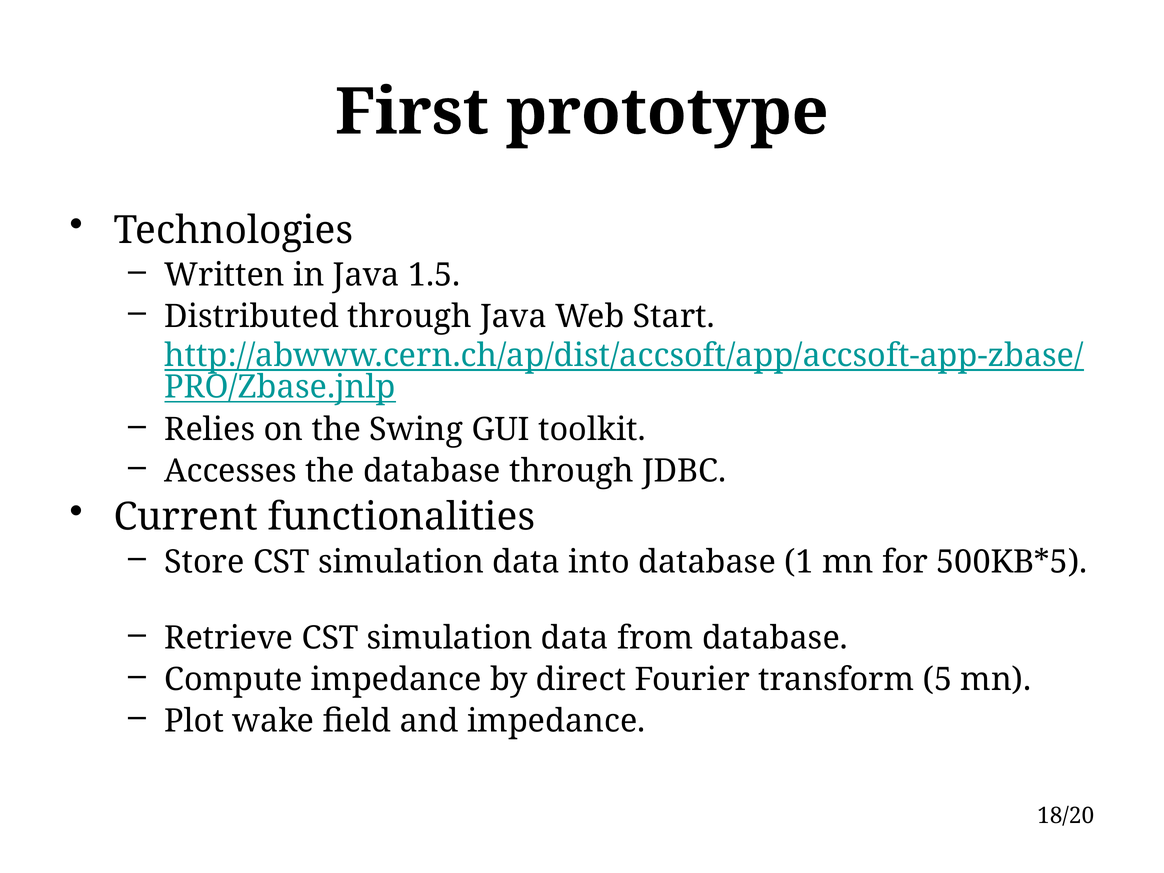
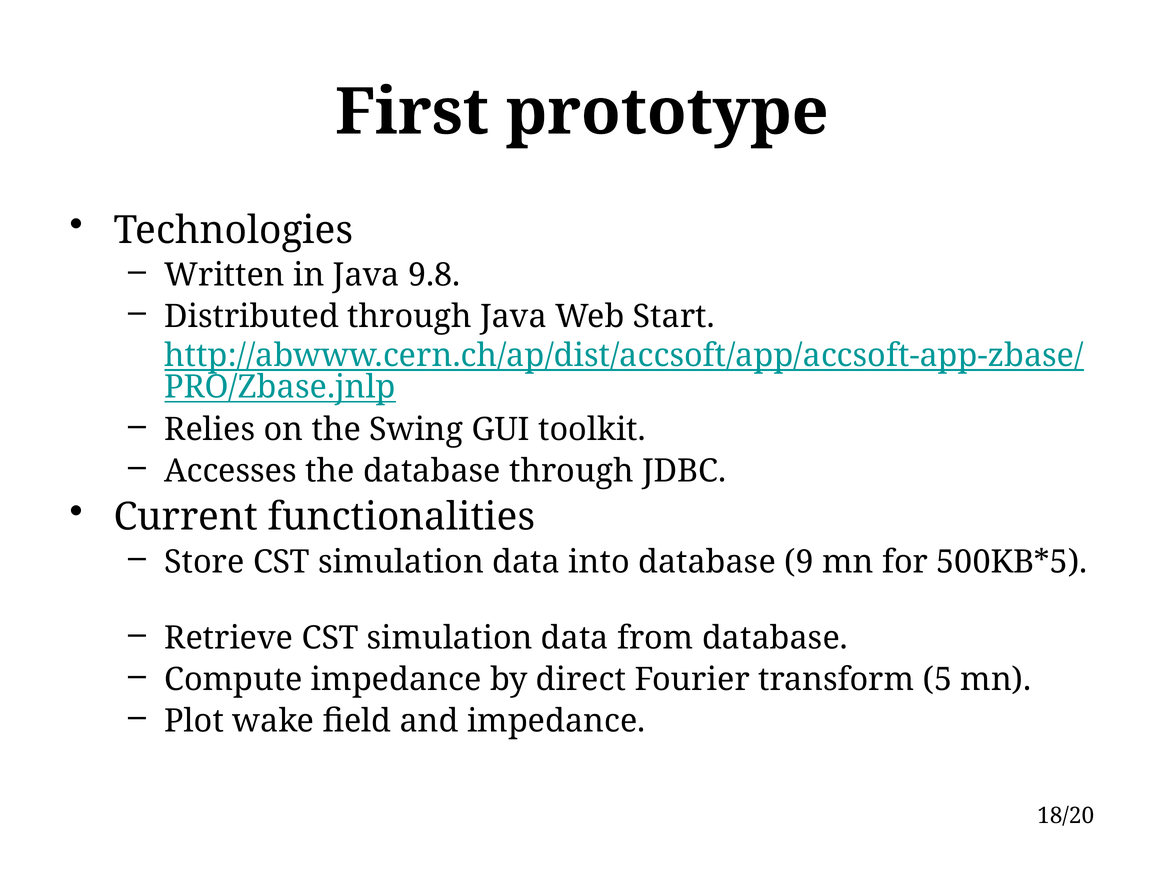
1.5: 1.5 -> 9.8
1: 1 -> 9
